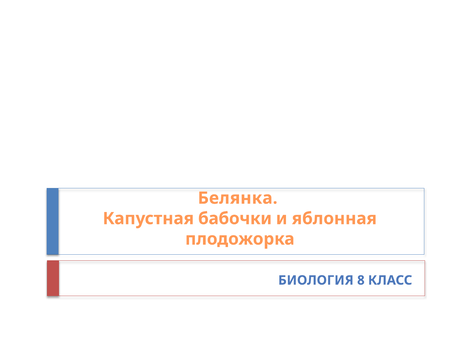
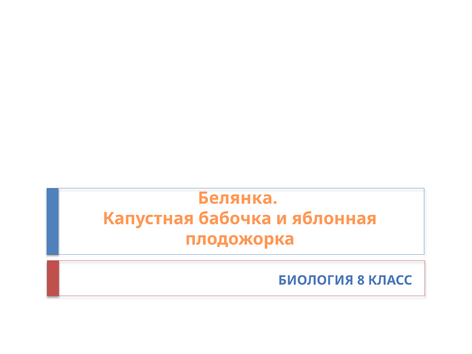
бабочки: бабочки -> бабочка
